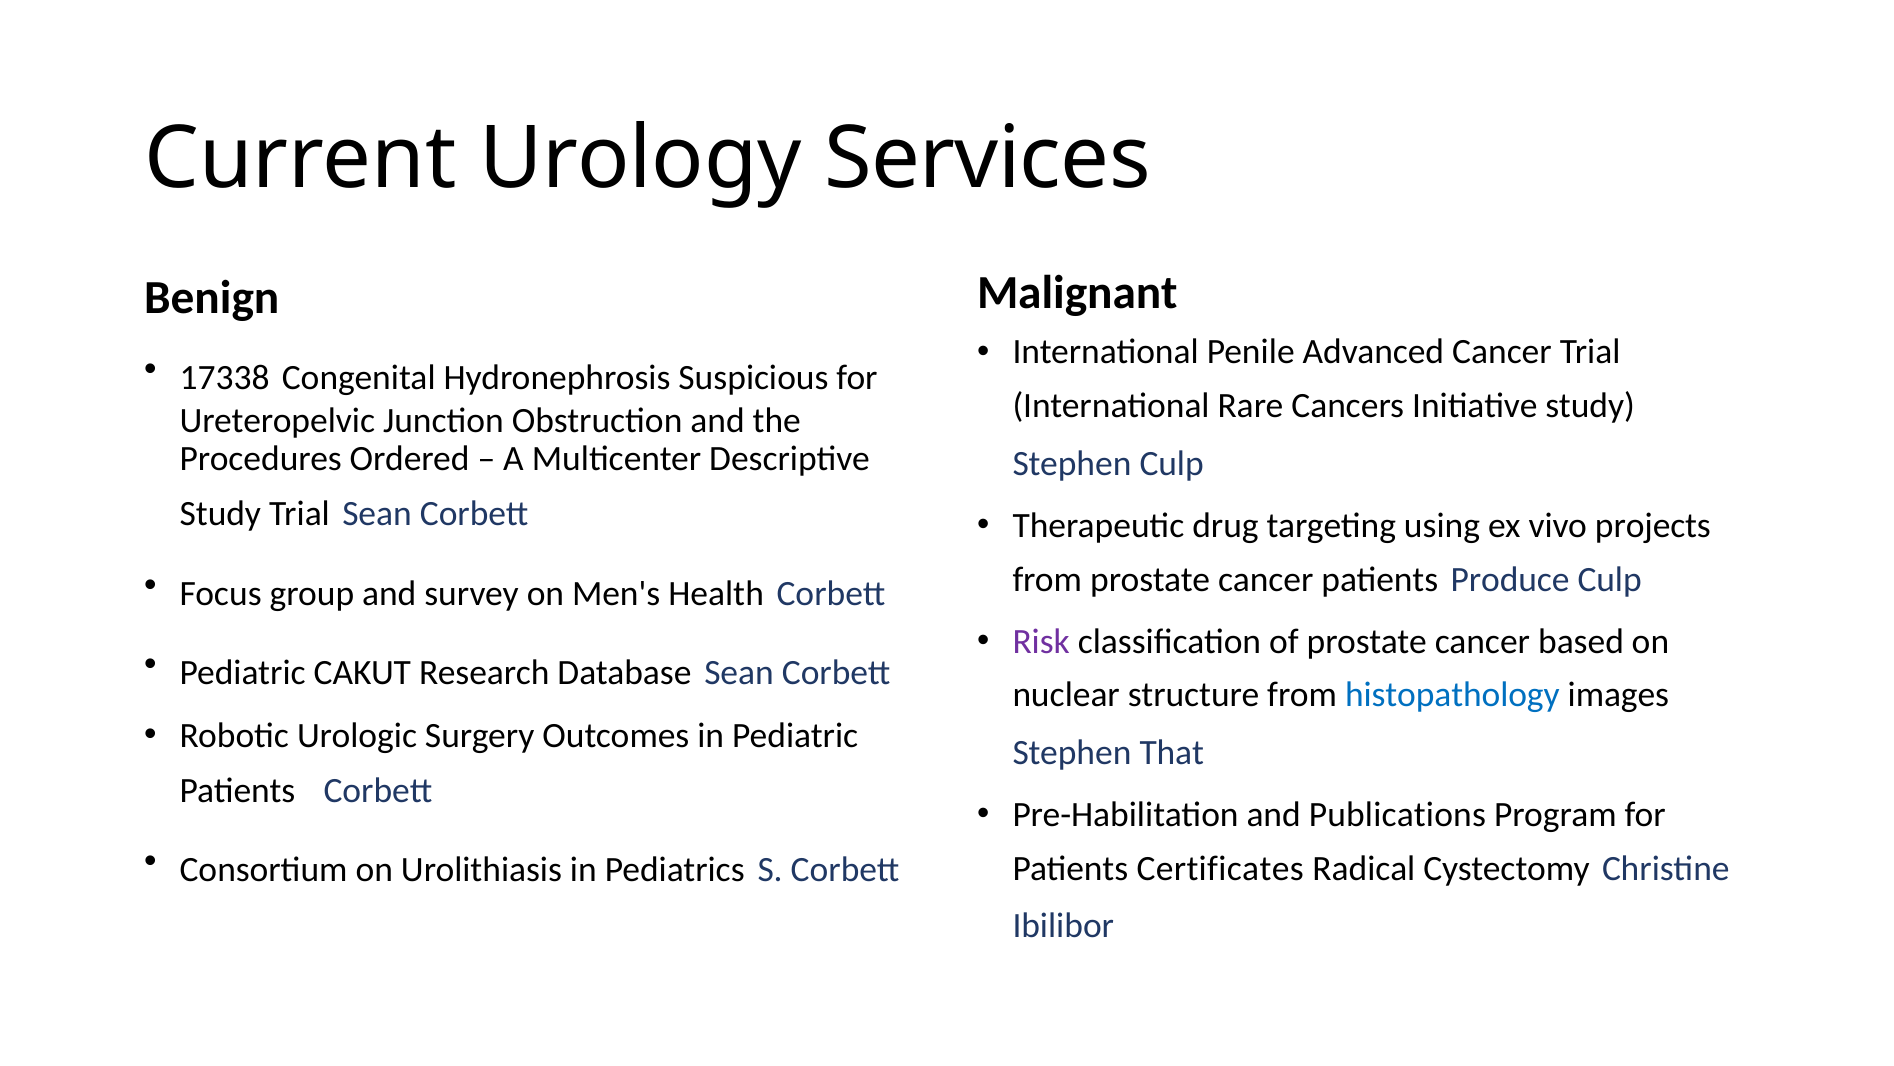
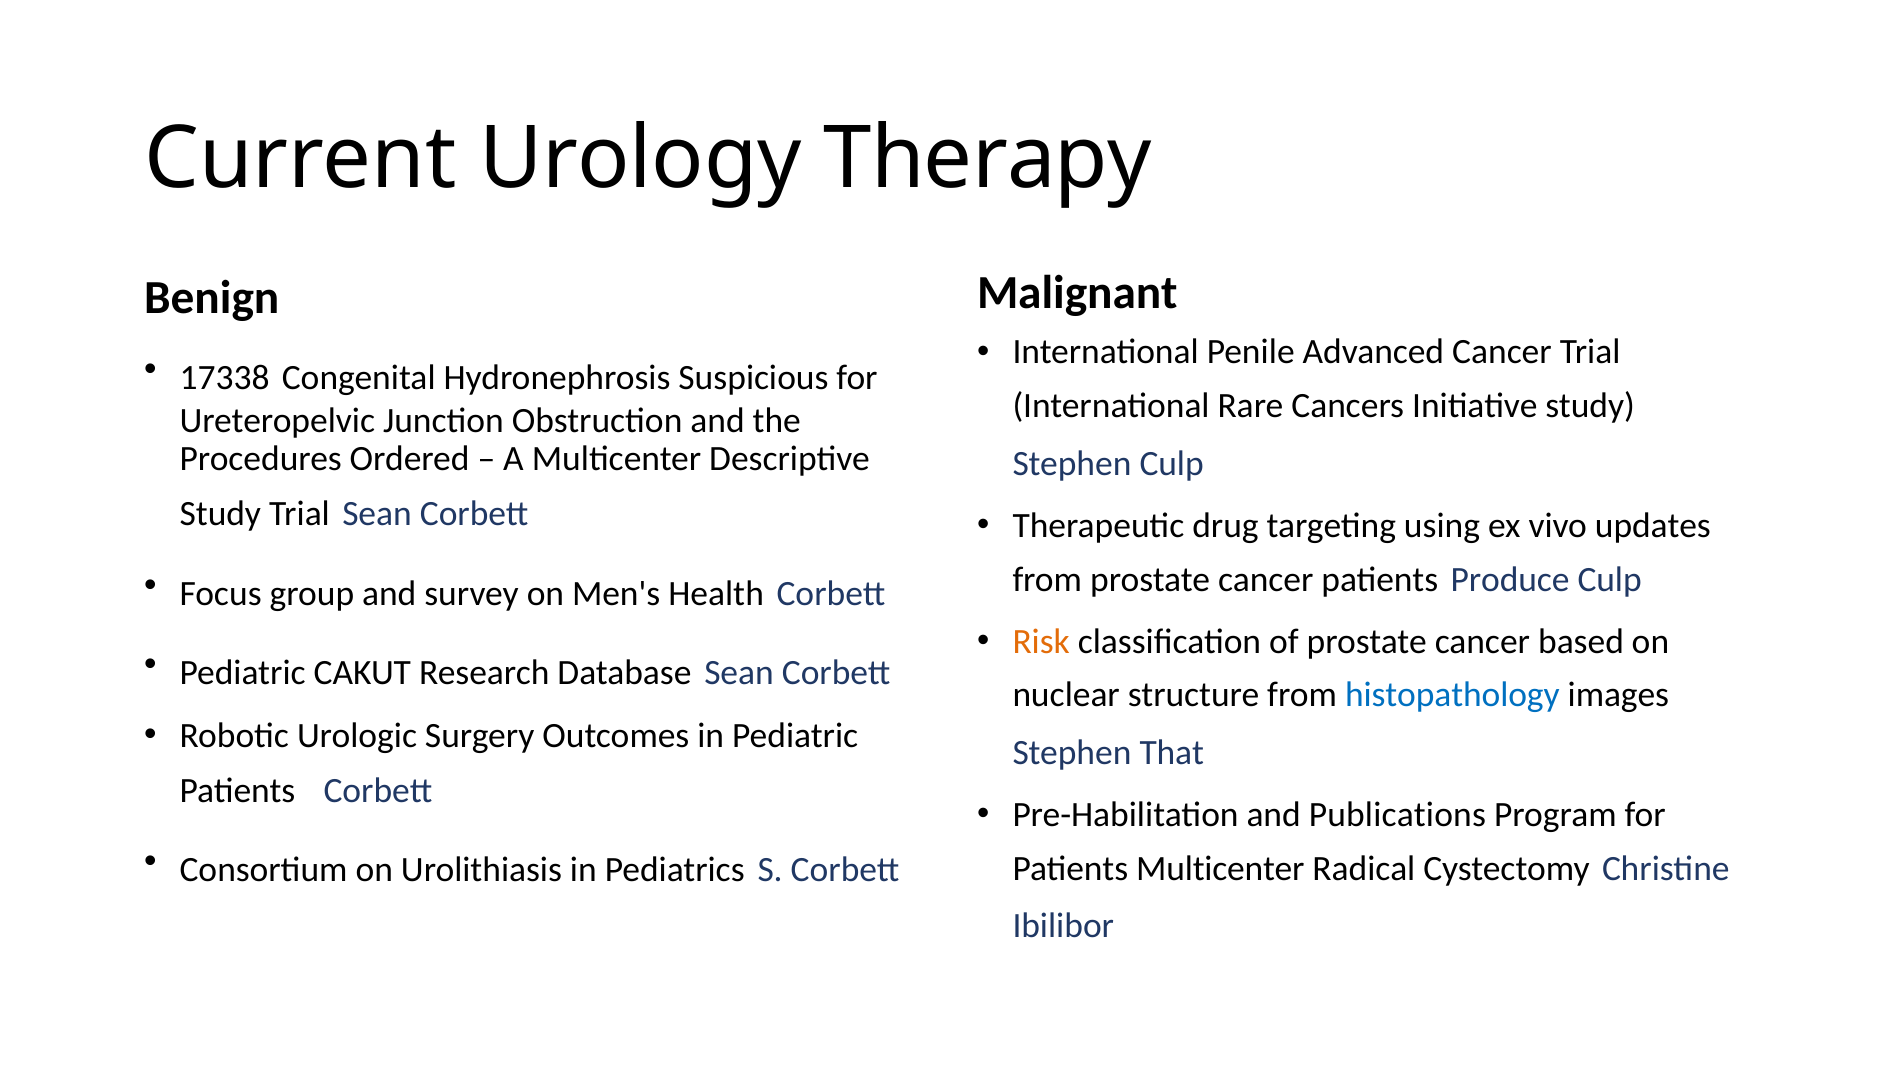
Services: Services -> Therapy
projects: projects -> updates
Risk colour: purple -> orange
Patients Certificates: Certificates -> Multicenter
